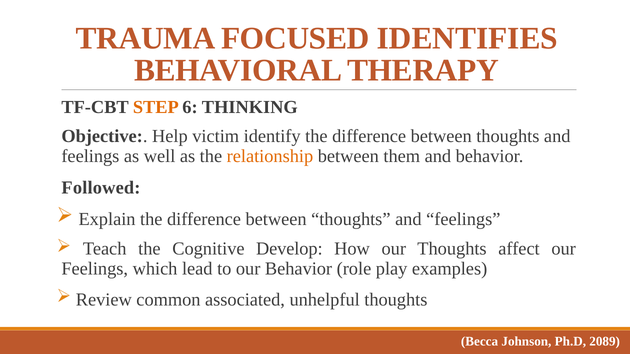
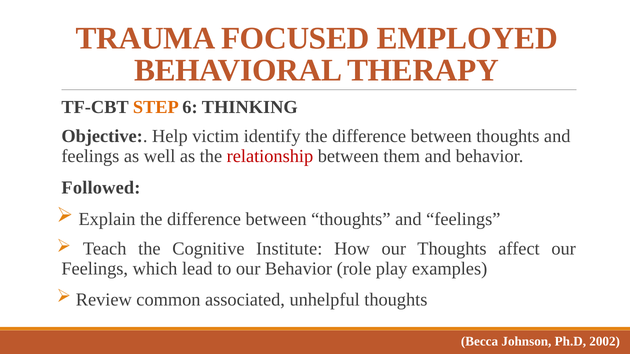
IDENTIFIES: IDENTIFIES -> EMPLOYED
relationship colour: orange -> red
Develop: Develop -> Institute
2089: 2089 -> 2002
